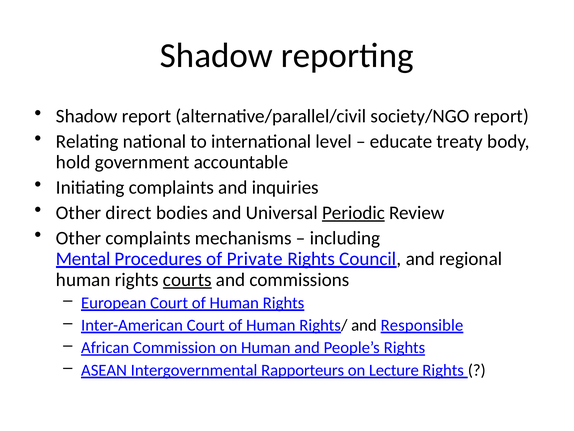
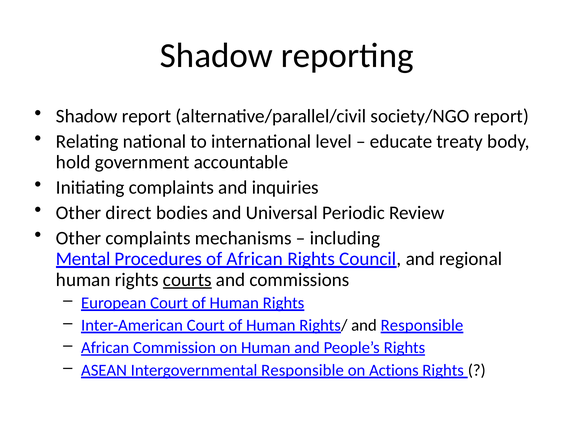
Periodic underline: present -> none
of Private: Private -> African
Intergovernmental Rapporteurs: Rapporteurs -> Responsible
Lecture: Lecture -> Actions
